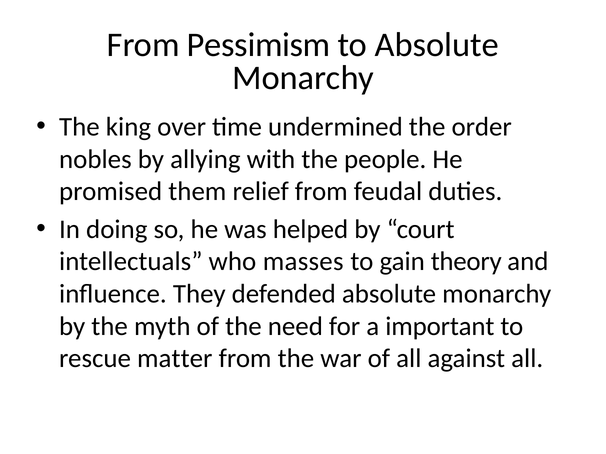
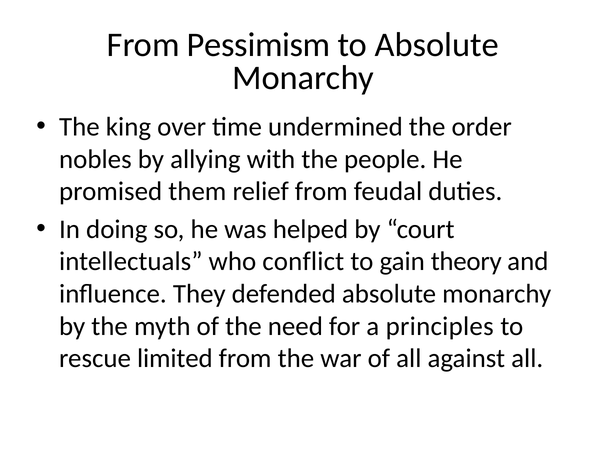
masses: masses -> conflict
important: important -> principles
matter: matter -> limited
